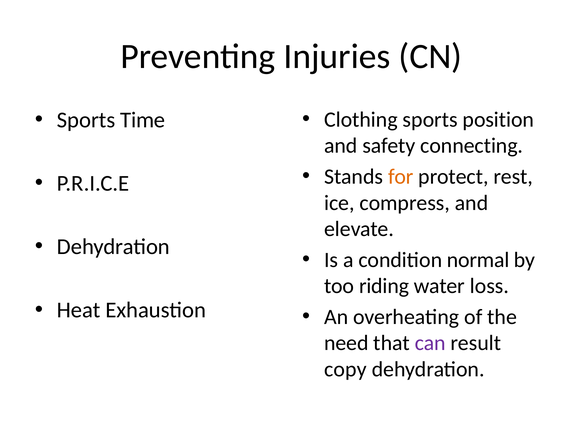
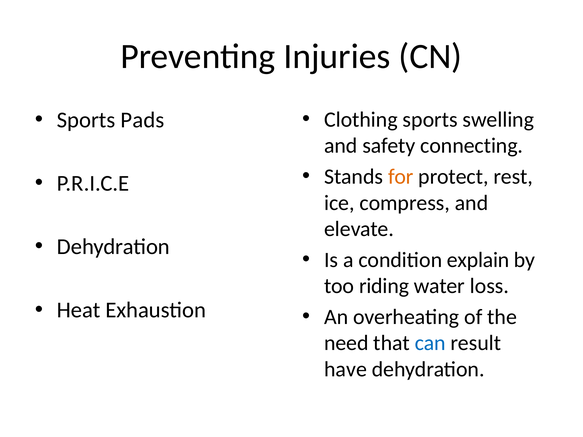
position: position -> swelling
Time: Time -> Pads
normal: normal -> explain
can colour: purple -> blue
copy: copy -> have
